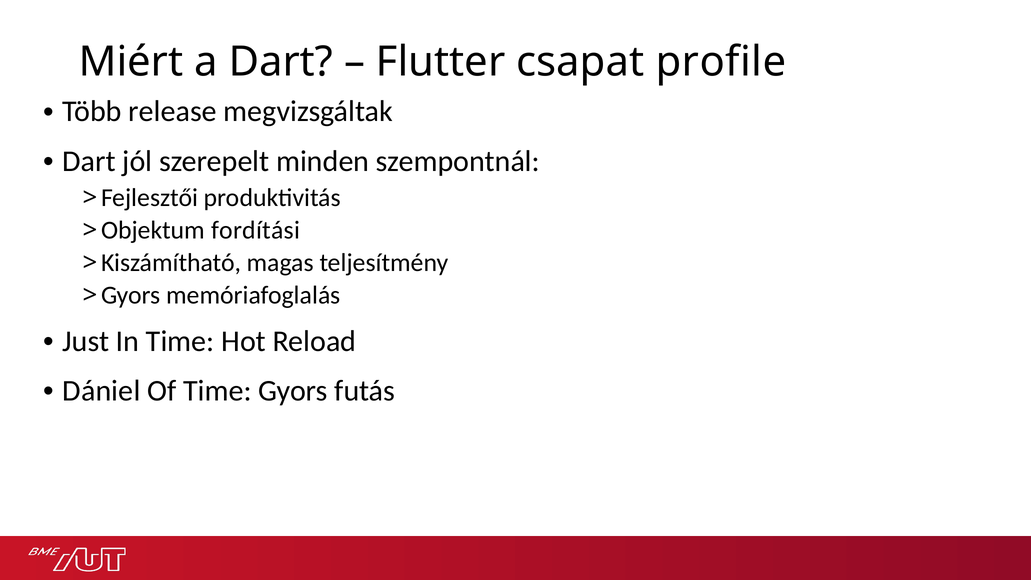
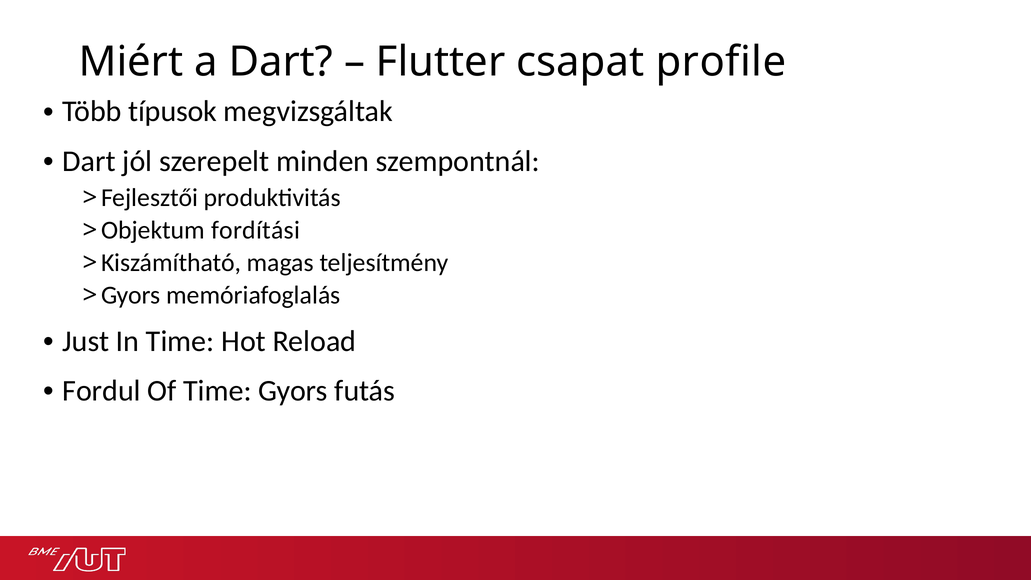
release: release -> típusok
Dániel: Dániel -> Fordul
